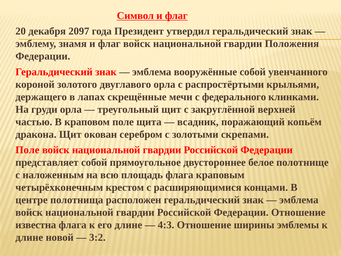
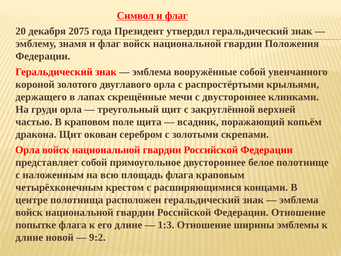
2097: 2097 -> 2075
с федерального: федерального -> двустороннее
Поле at (27, 150): Поле -> Орла
известна: известна -> попытке
4:3: 4:3 -> 1:3
3:2: 3:2 -> 9:2
